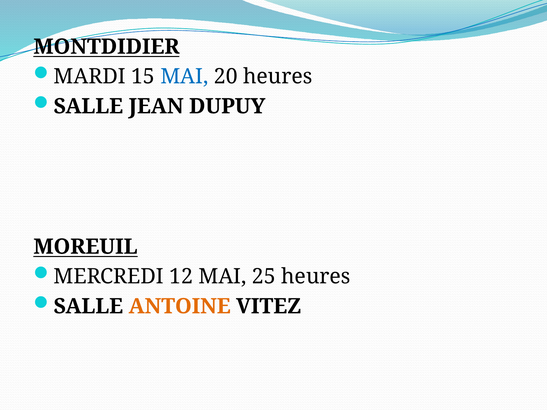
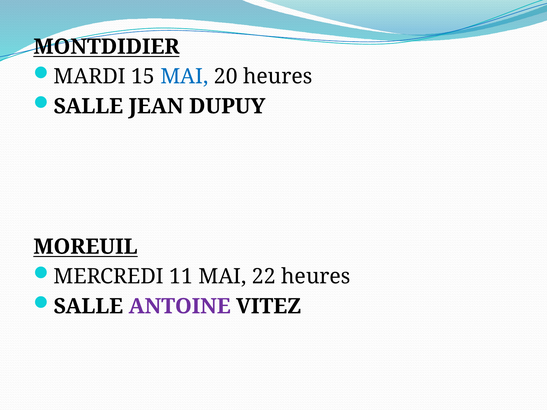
12: 12 -> 11
25: 25 -> 22
ANTOINE colour: orange -> purple
